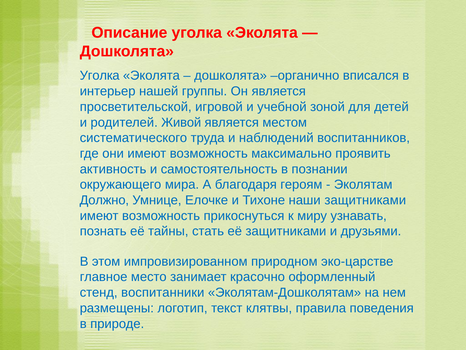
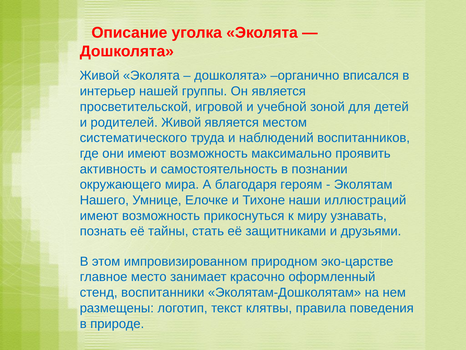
Уголка at (100, 76): Уголка -> Живой
Должно: Должно -> Нашего
наши защитниками: защитниками -> иллюстраций
